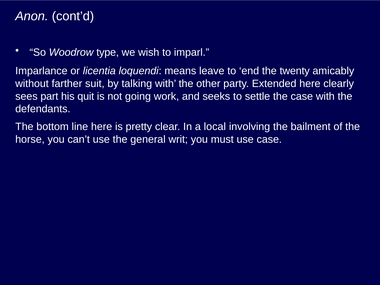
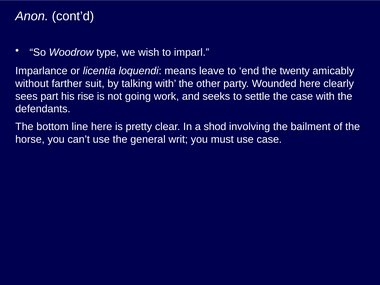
Extended: Extended -> Wounded
quit: quit -> rise
local: local -> shod
